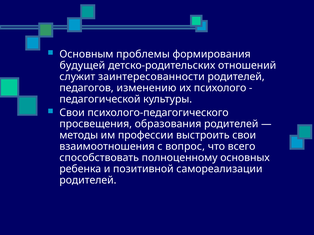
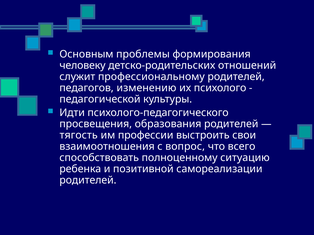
будущей: будущей -> человеку
заинтересованности: заинтересованности -> профессиональному
Свои at (72, 113): Свои -> Идти
методы: методы -> тягость
основных: основных -> ситуацию
